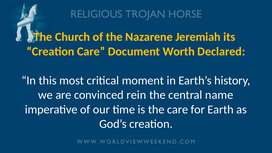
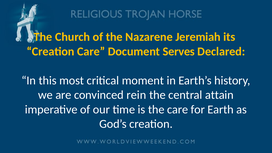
Worth: Worth -> Serves
name: name -> attain
